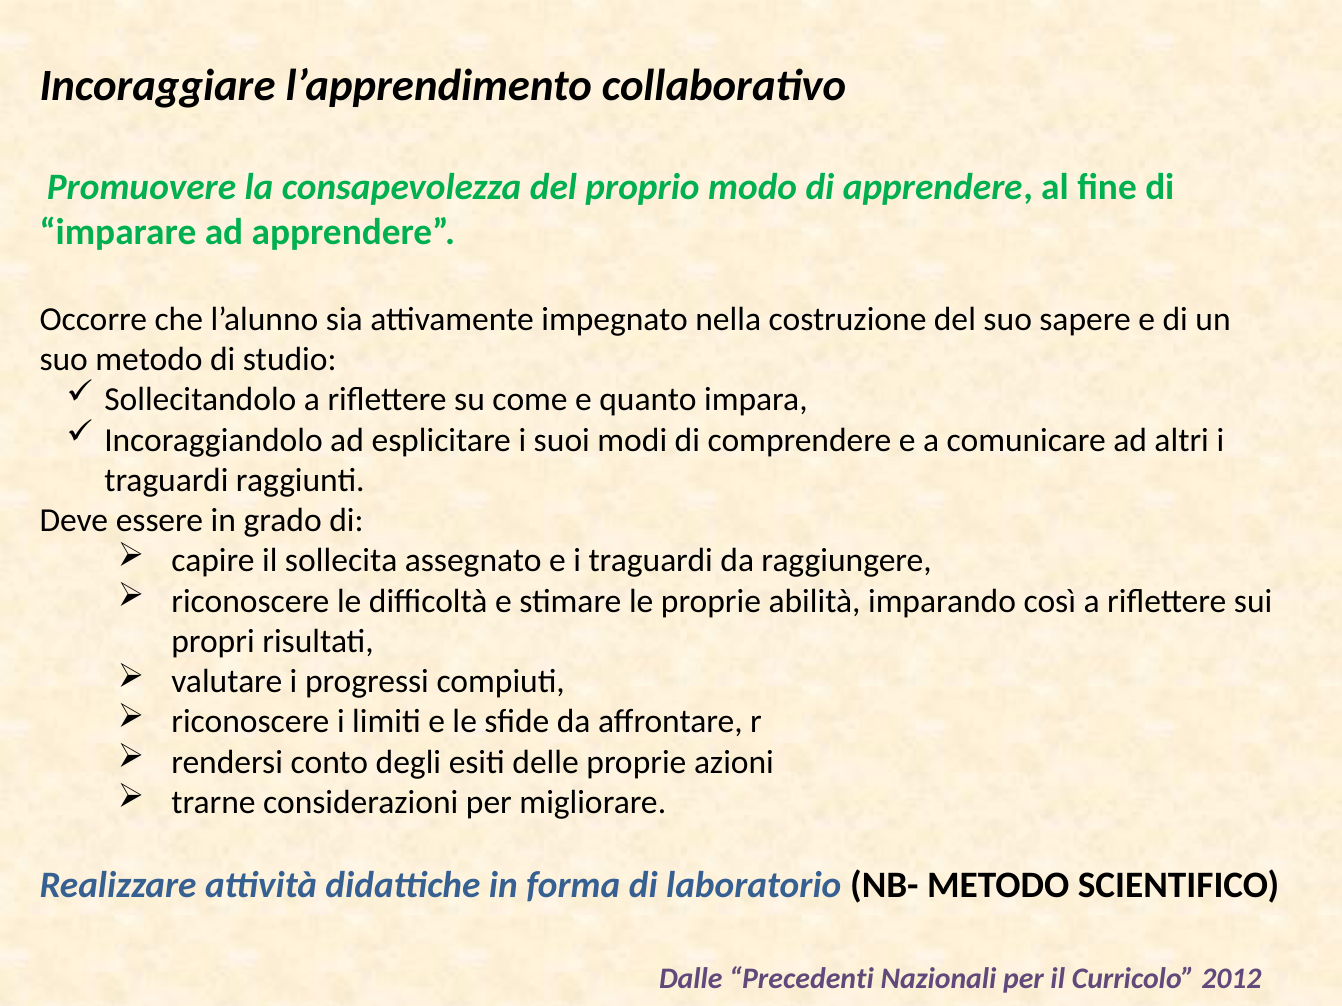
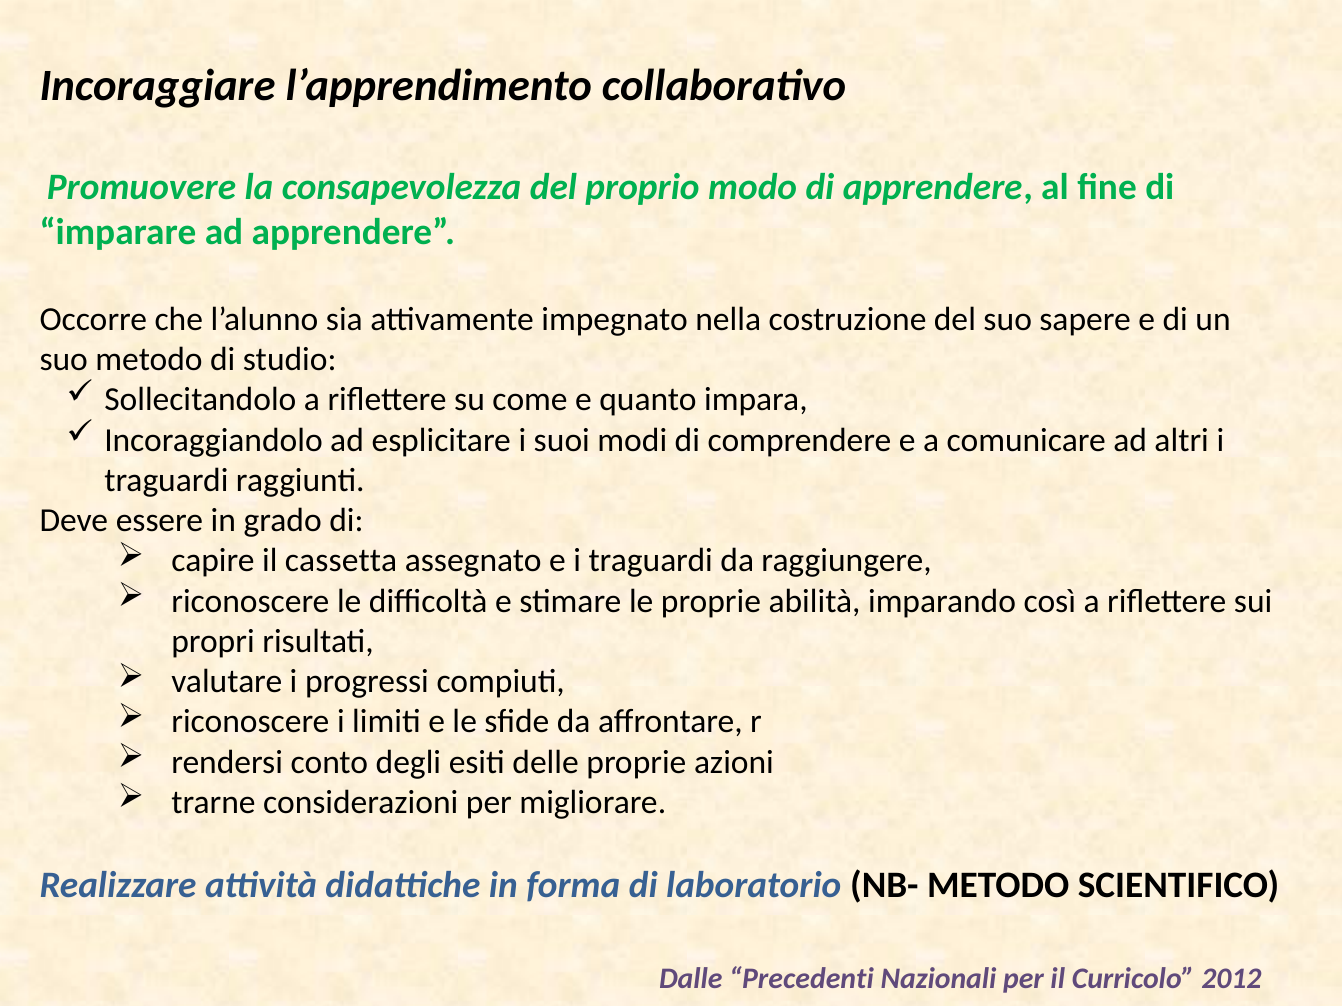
sollecita: sollecita -> cassetta
